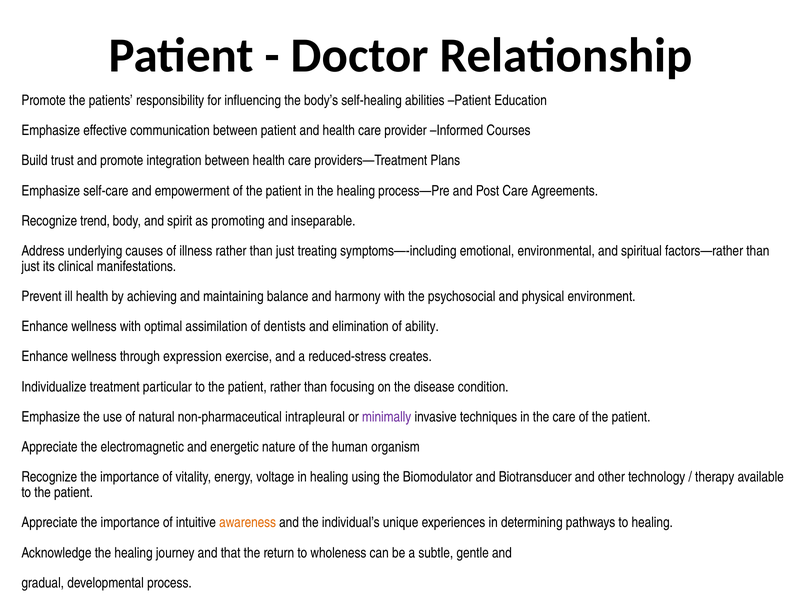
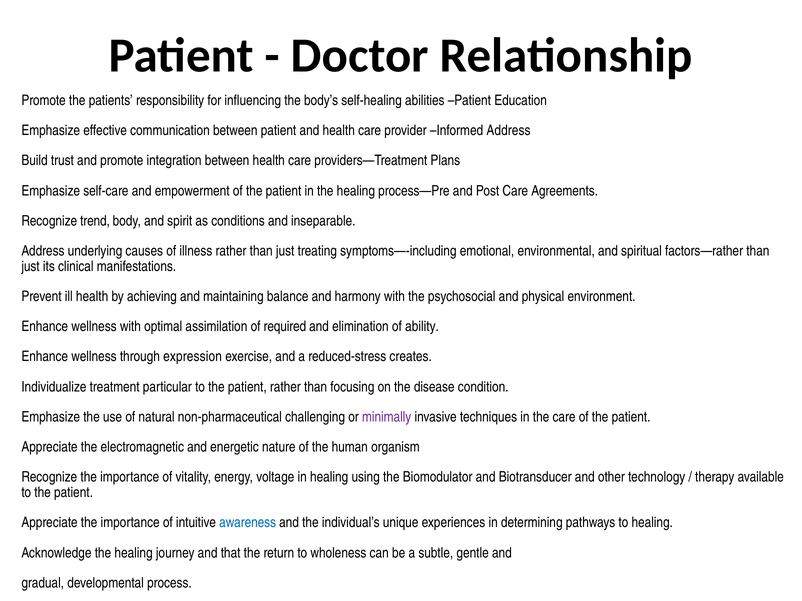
Informed Courses: Courses -> Address
promoting: promoting -> conditions
dentists: dentists -> required
intrapleural: intrapleural -> challenging
awareness colour: orange -> blue
